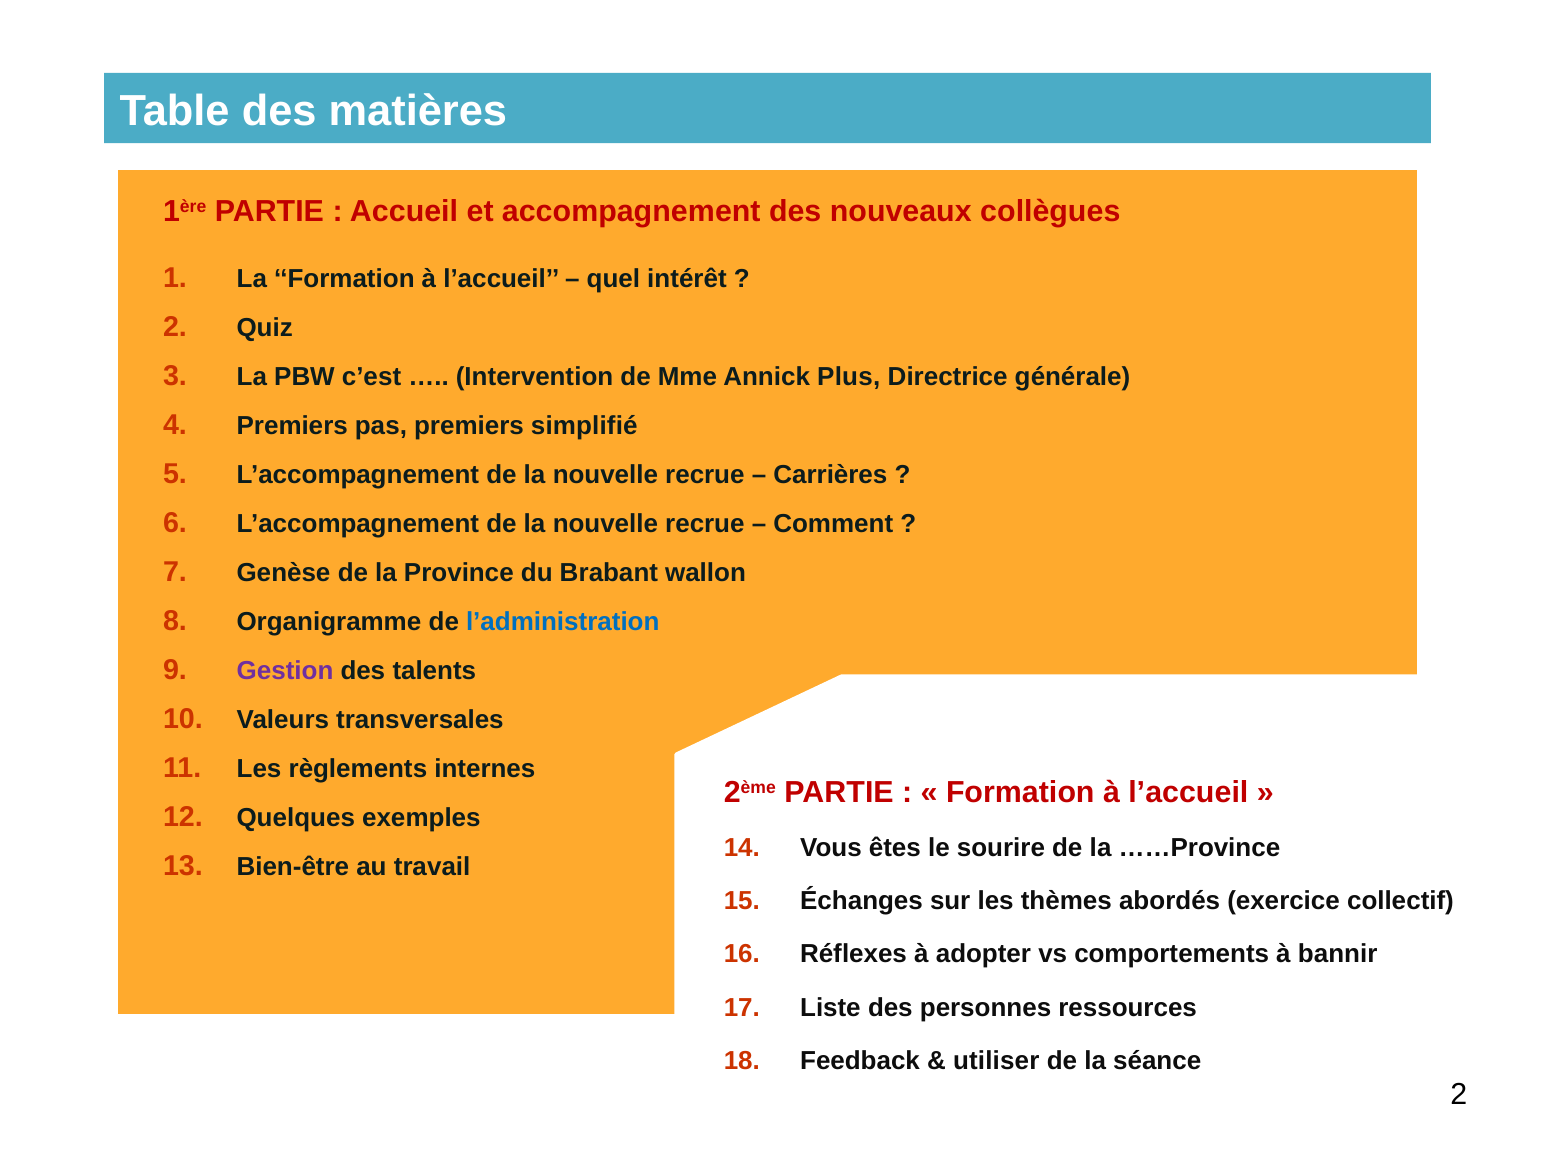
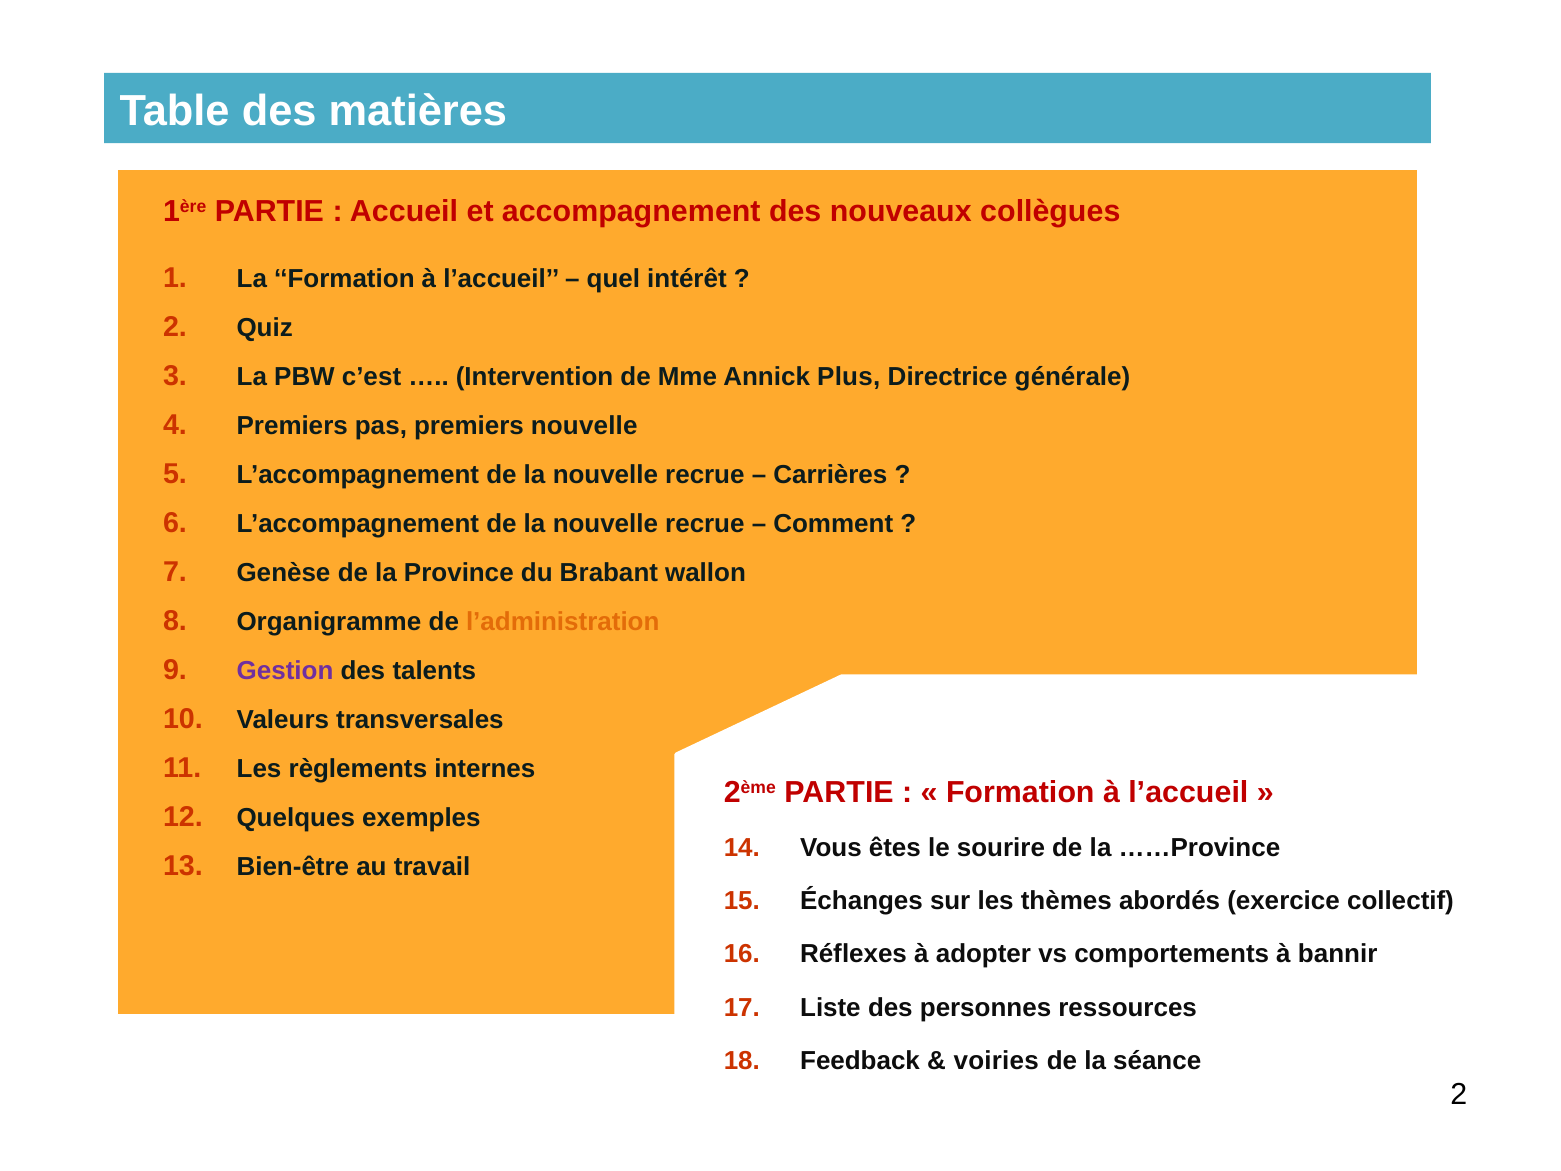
premiers simplifié: simplifié -> nouvelle
l’administration colour: blue -> orange
utiliser: utiliser -> voiries
